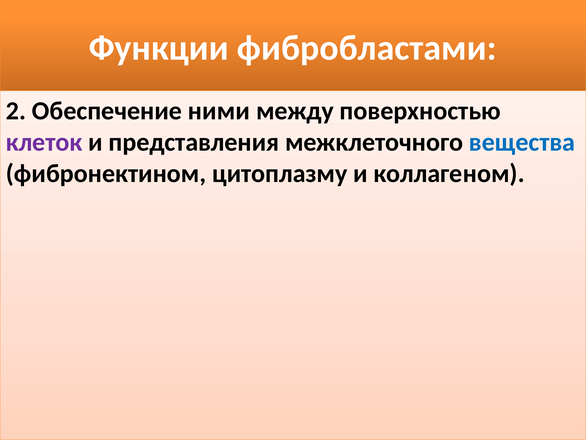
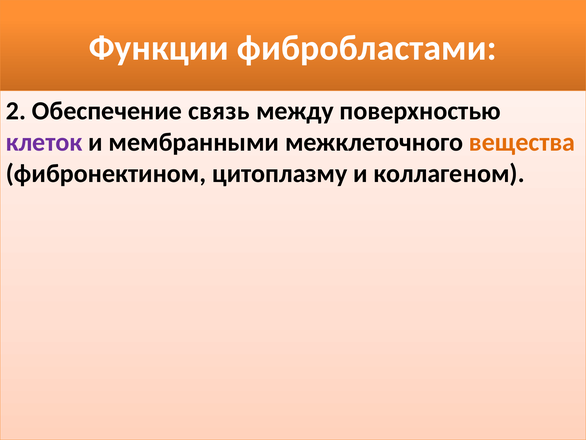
ними: ними -> связь
представления: представления -> мембранными
вещества colour: blue -> orange
